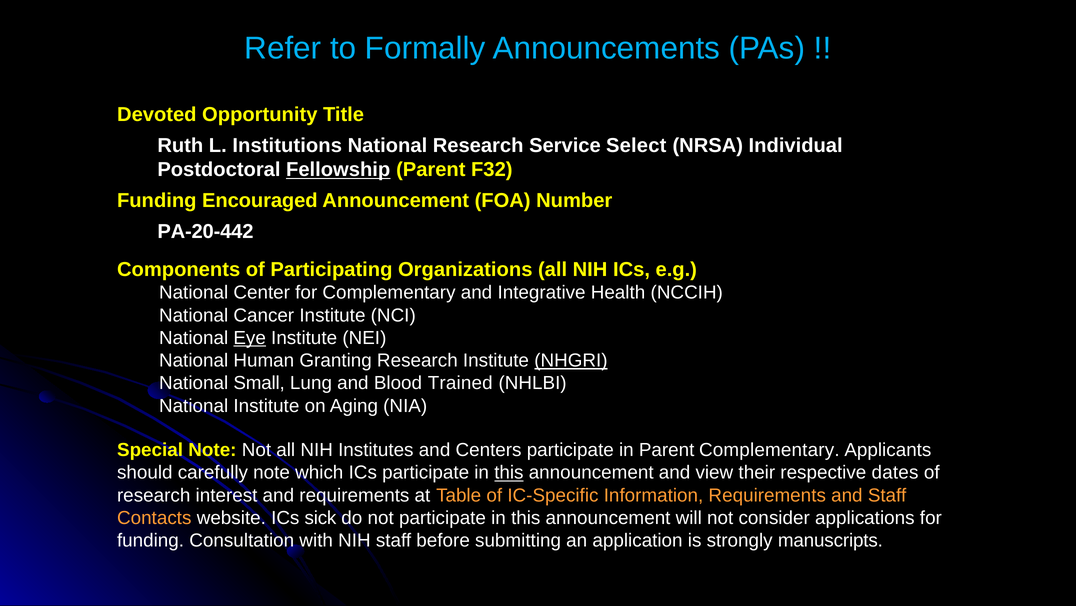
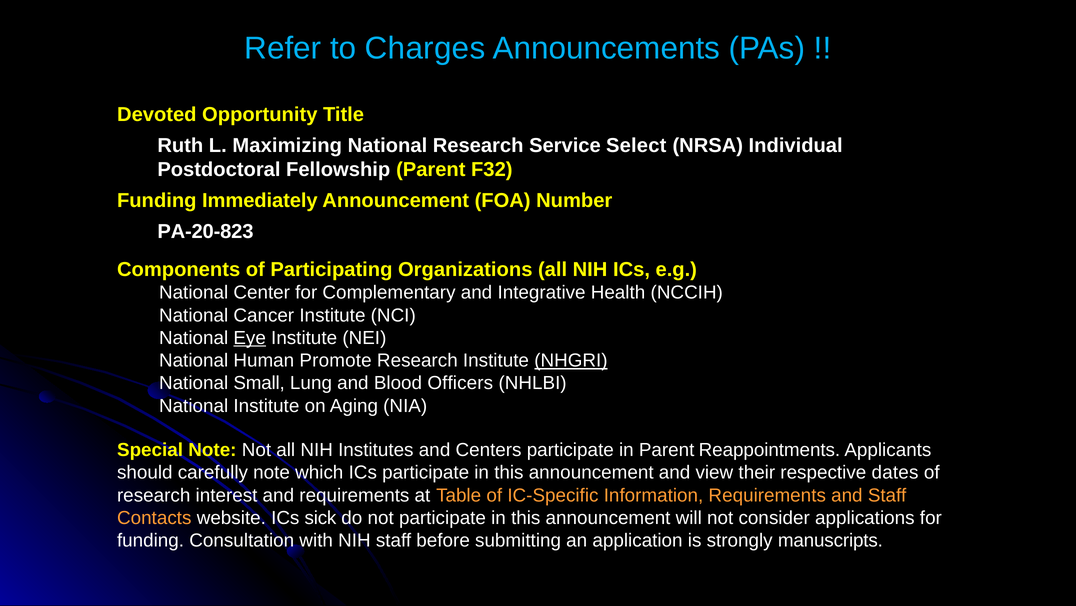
Formally: Formally -> Charges
Institutions: Institutions -> Maximizing
Fellowship underline: present -> none
Encouraged: Encouraged -> Immediately
PA-20-442: PA-20-442 -> PA-20-823
Granting: Granting -> Promote
Trained: Trained -> Officers
Parent Complementary: Complementary -> Reappointments
this at (509, 472) underline: present -> none
